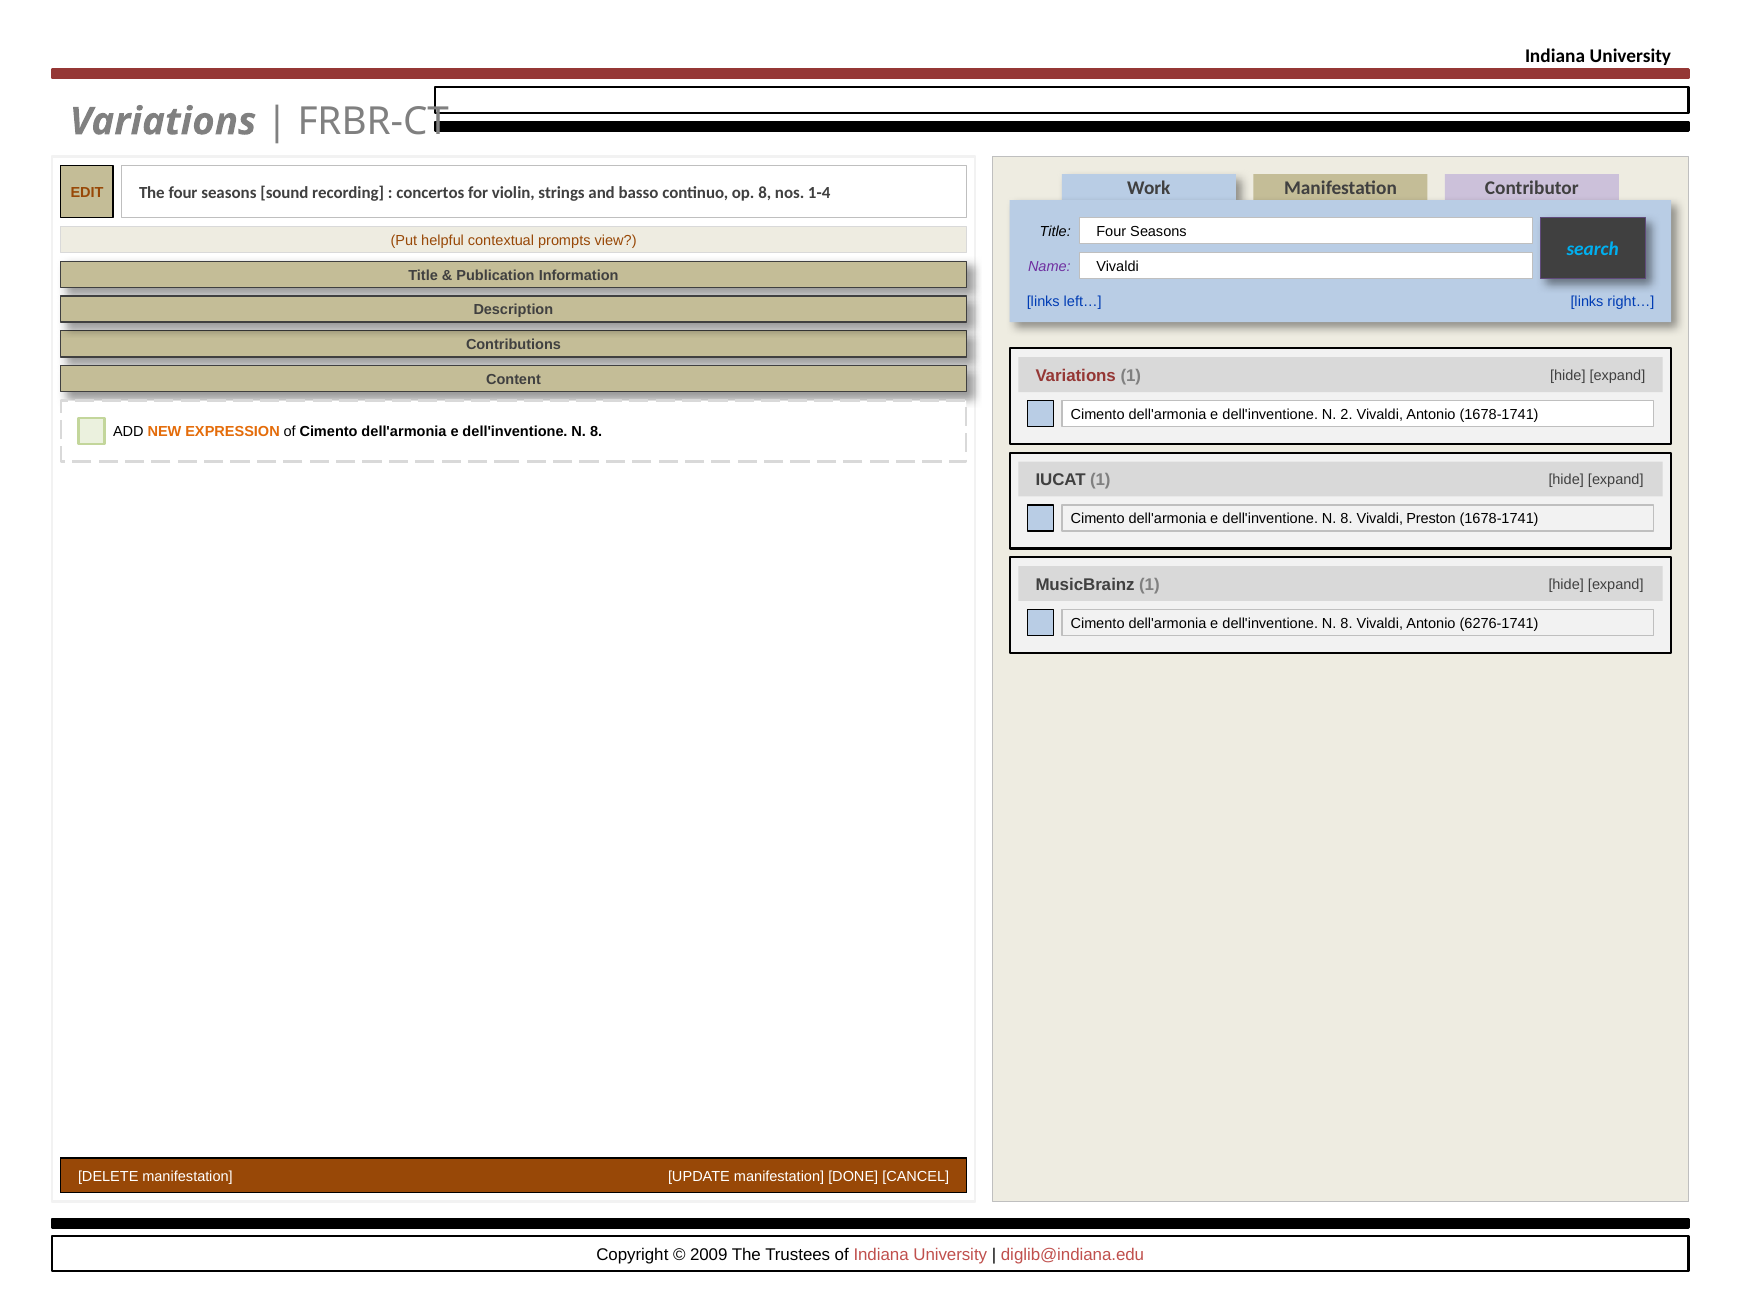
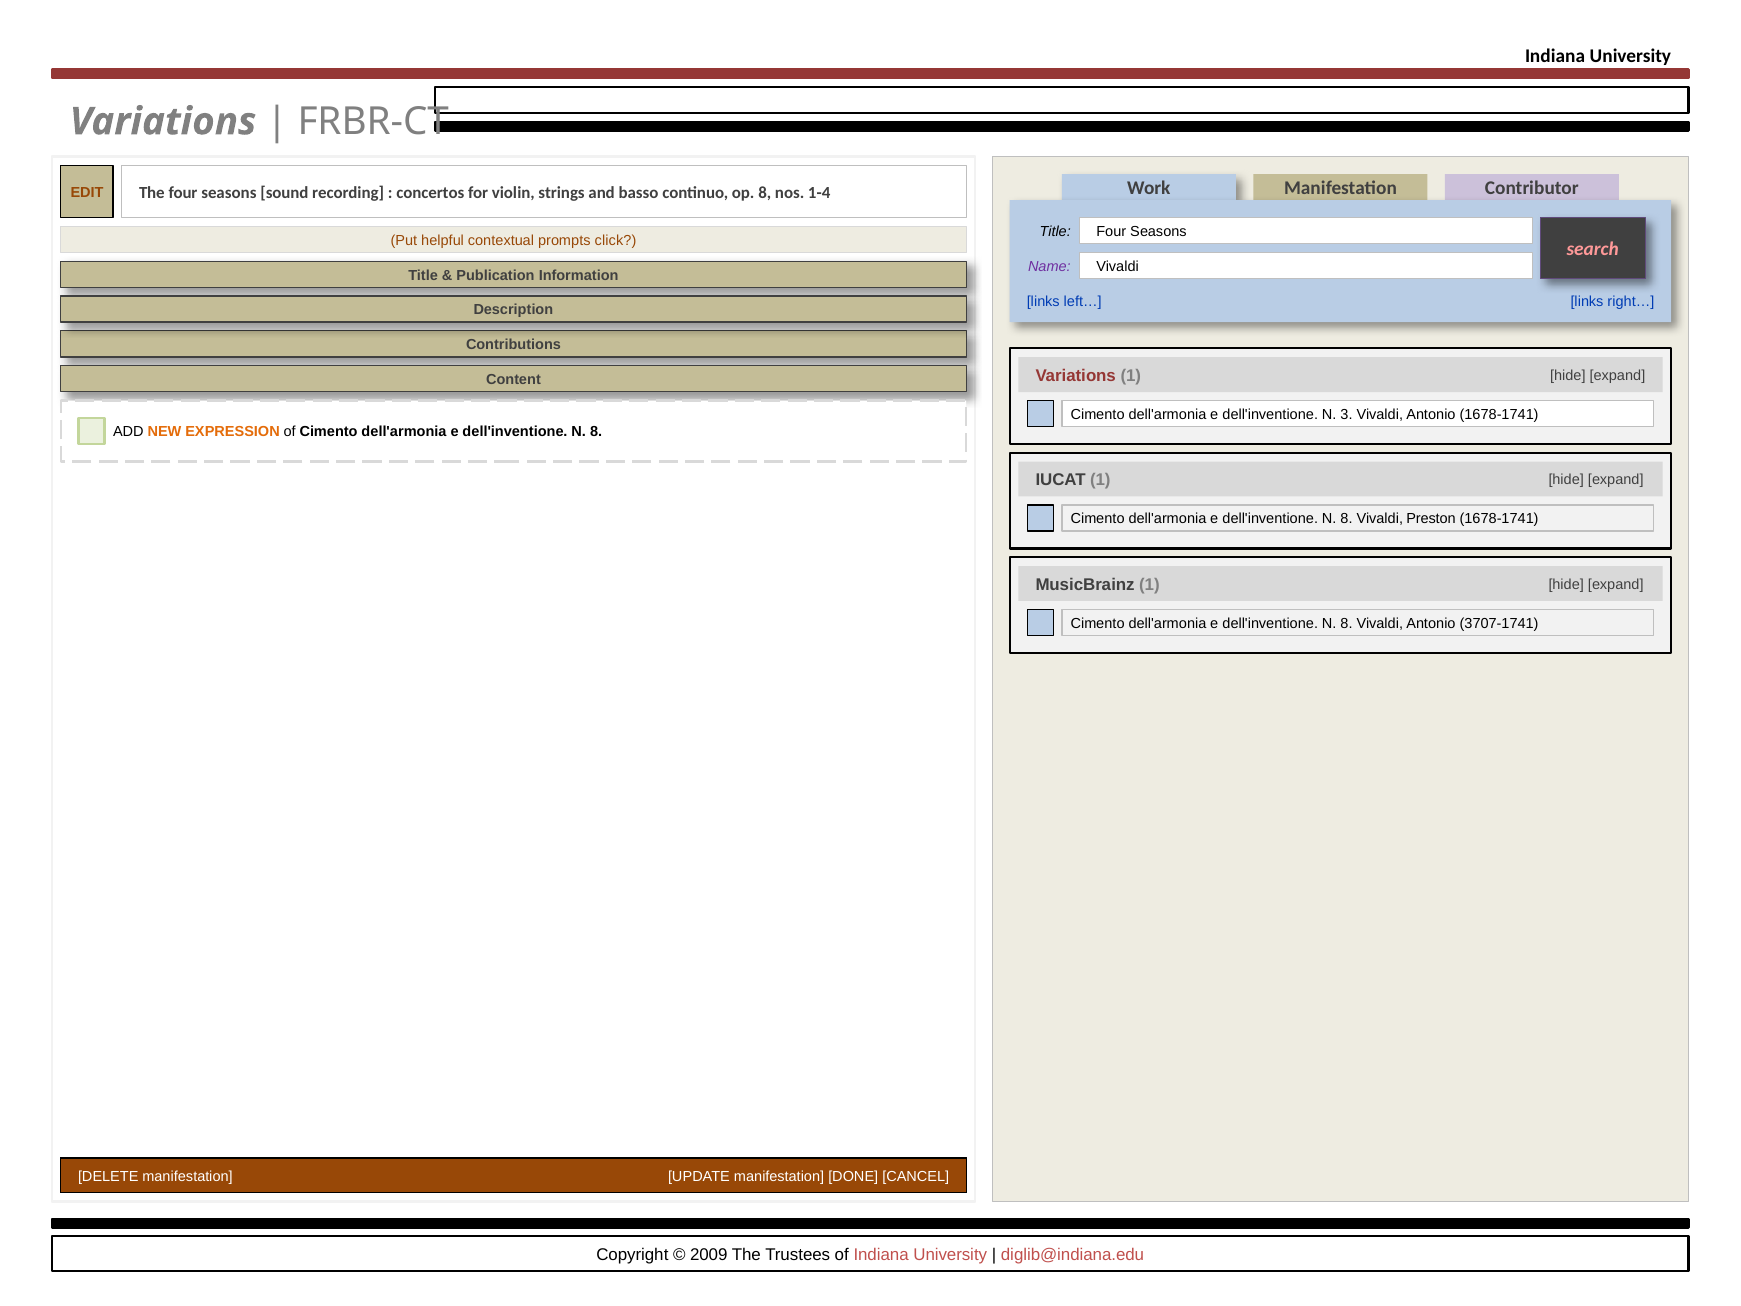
prompts view: view -> click
search colour: light blue -> pink
2: 2 -> 3
6276-1741: 6276-1741 -> 3707-1741
